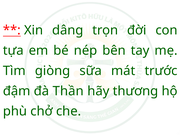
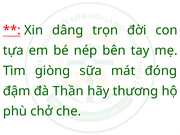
trước: trước -> đóng
